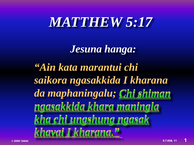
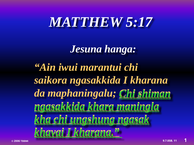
kata: kata -> iwui
